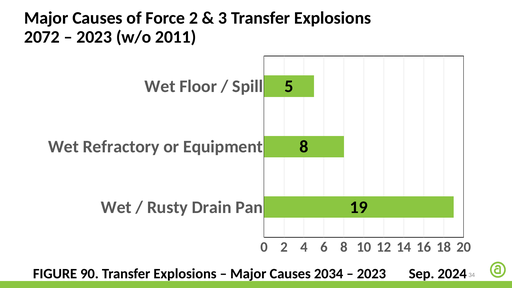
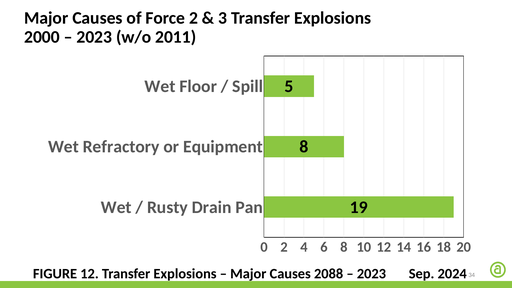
2072: 2072 -> 2000
FIGURE 90: 90 -> 12
2034: 2034 -> 2088
